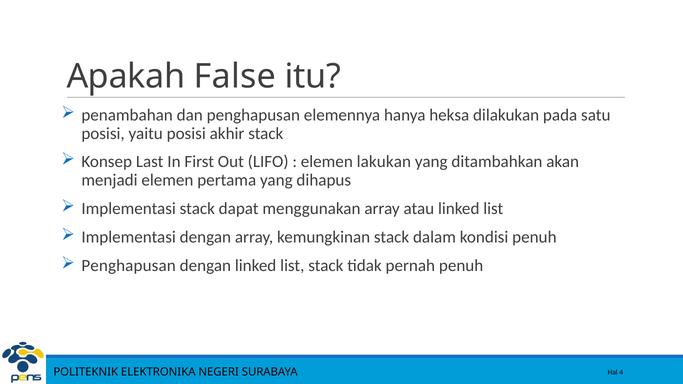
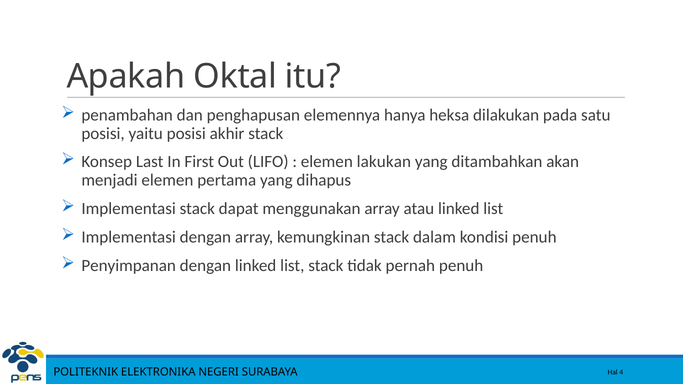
False: False -> Oktal
Penghapusan at (129, 266): Penghapusan -> Penyimpanan
